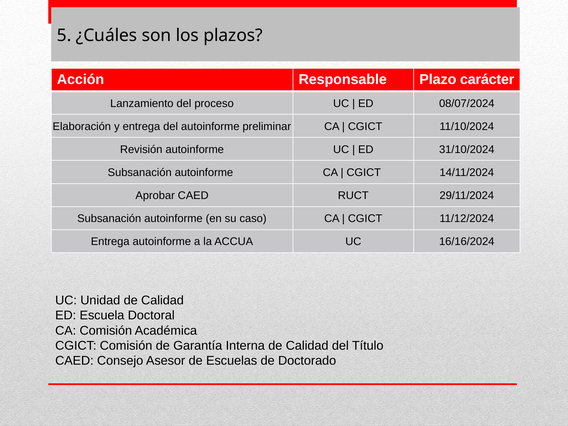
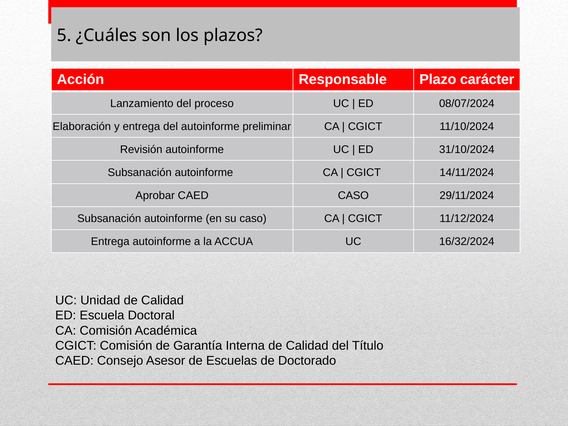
CAED RUCT: RUCT -> CASO
16/16/2024: 16/16/2024 -> 16/32/2024
